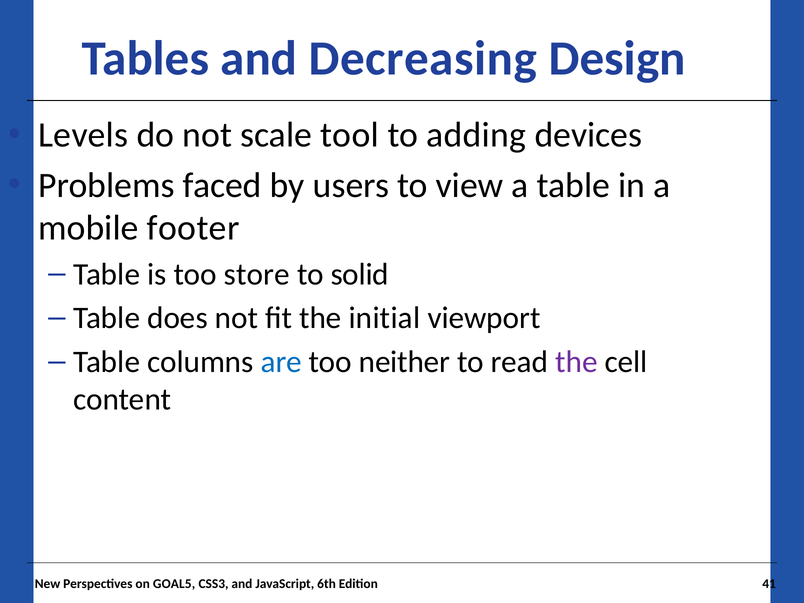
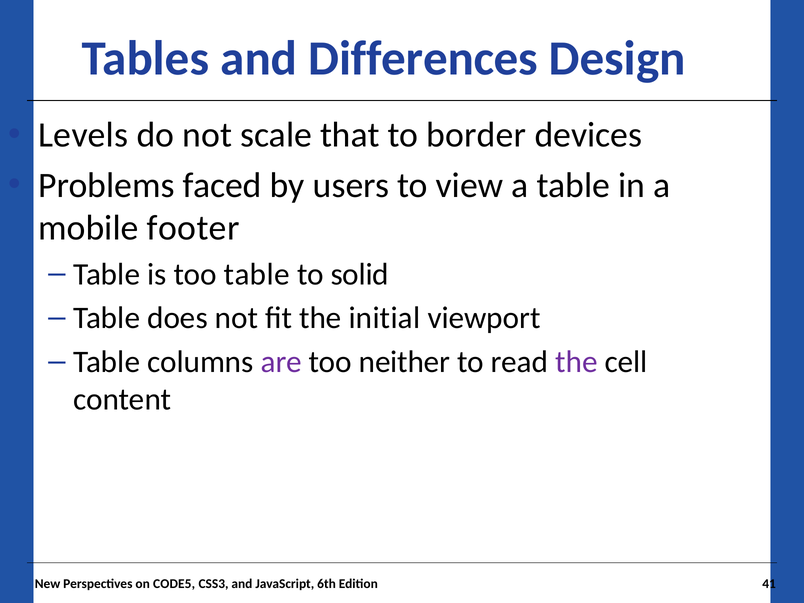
Decreasing: Decreasing -> Differences
tool: tool -> that
adding: adding -> border
too store: store -> table
are colour: blue -> purple
GOAL5: GOAL5 -> CODE5
